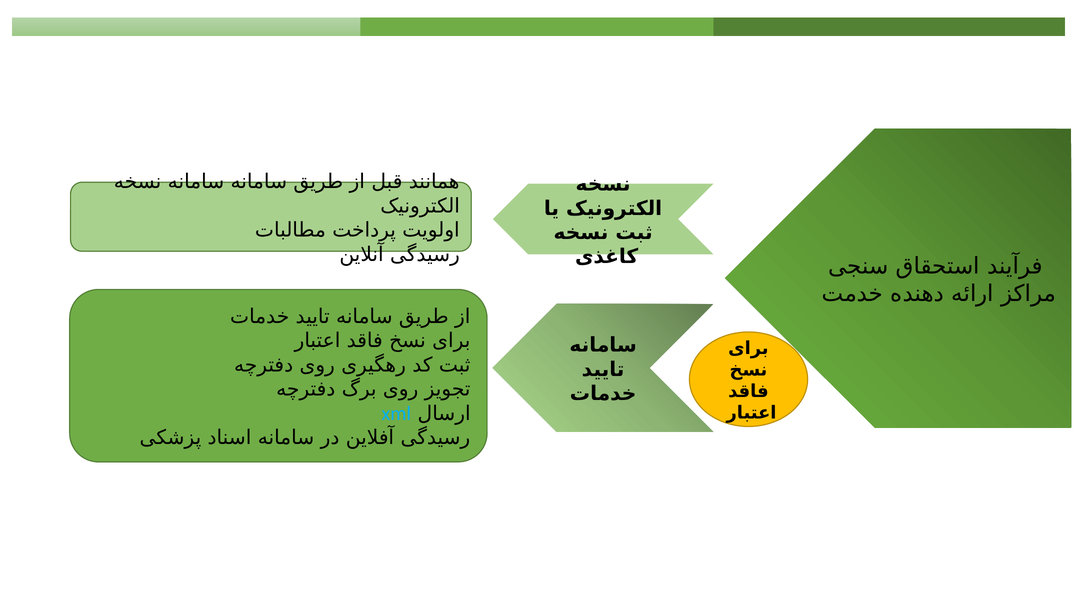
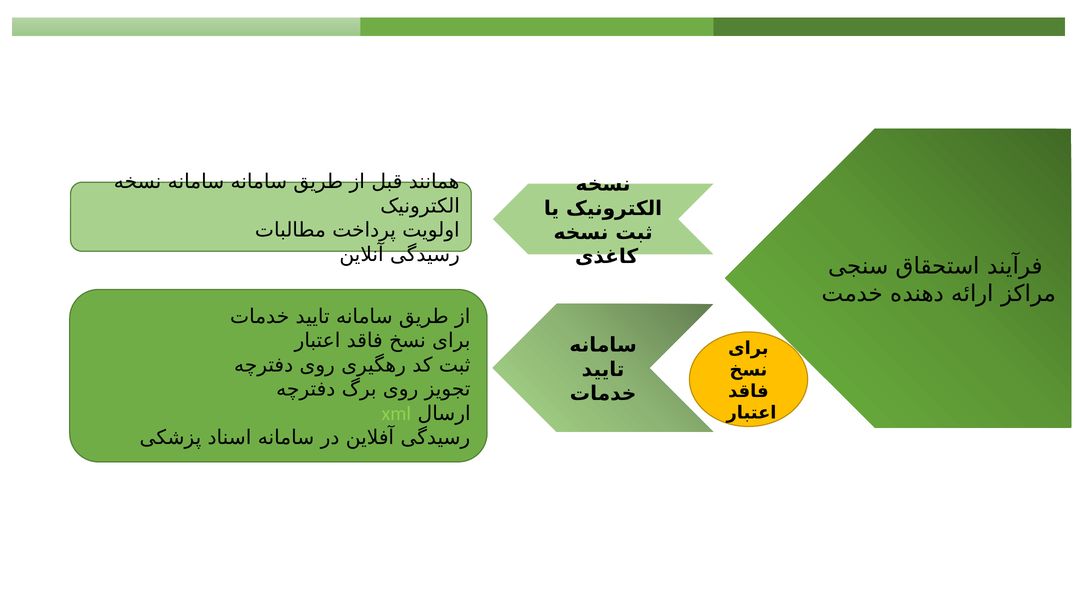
xml colour: light blue -> light green
